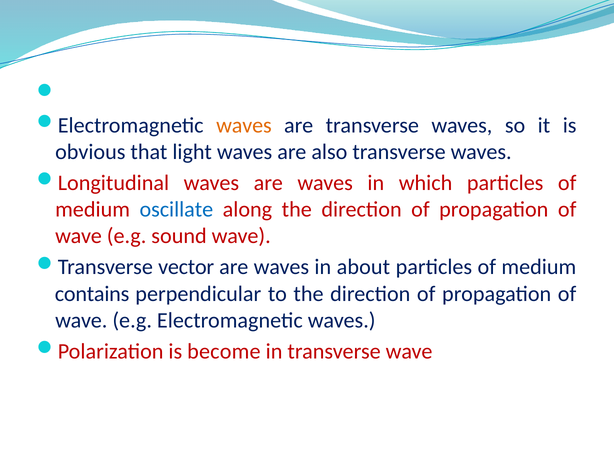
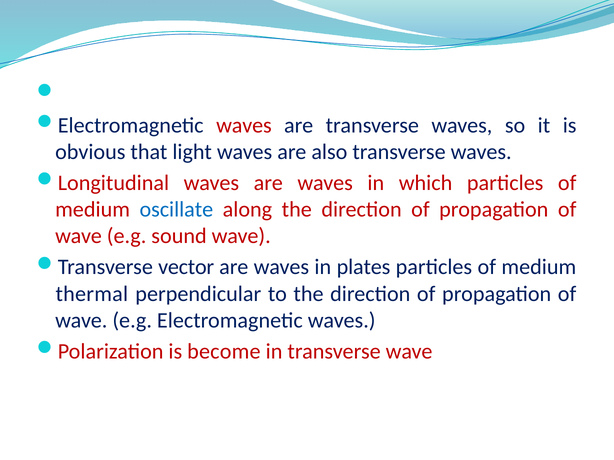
waves at (244, 126) colour: orange -> red
about: about -> plates
contains: contains -> thermal
